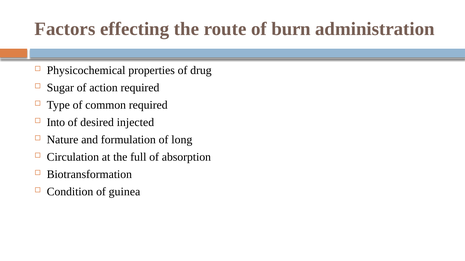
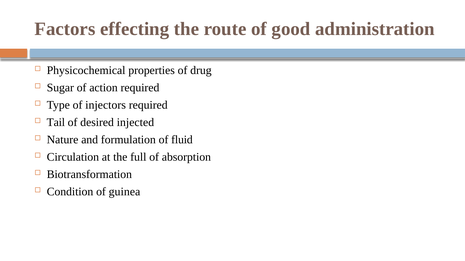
burn: burn -> good
common: common -> injectors
Into: Into -> Tail
long: long -> fluid
